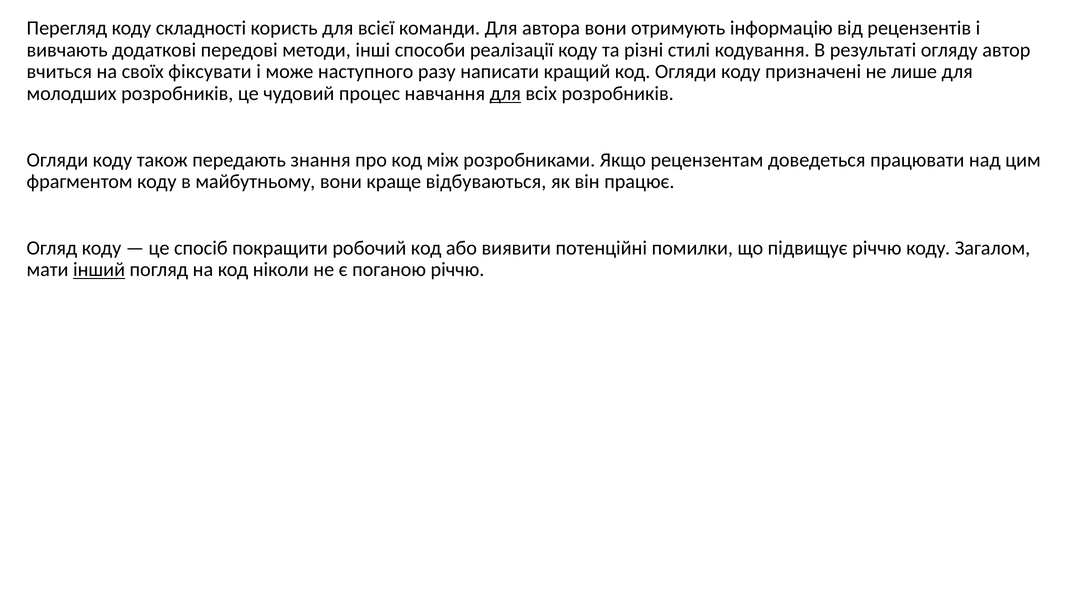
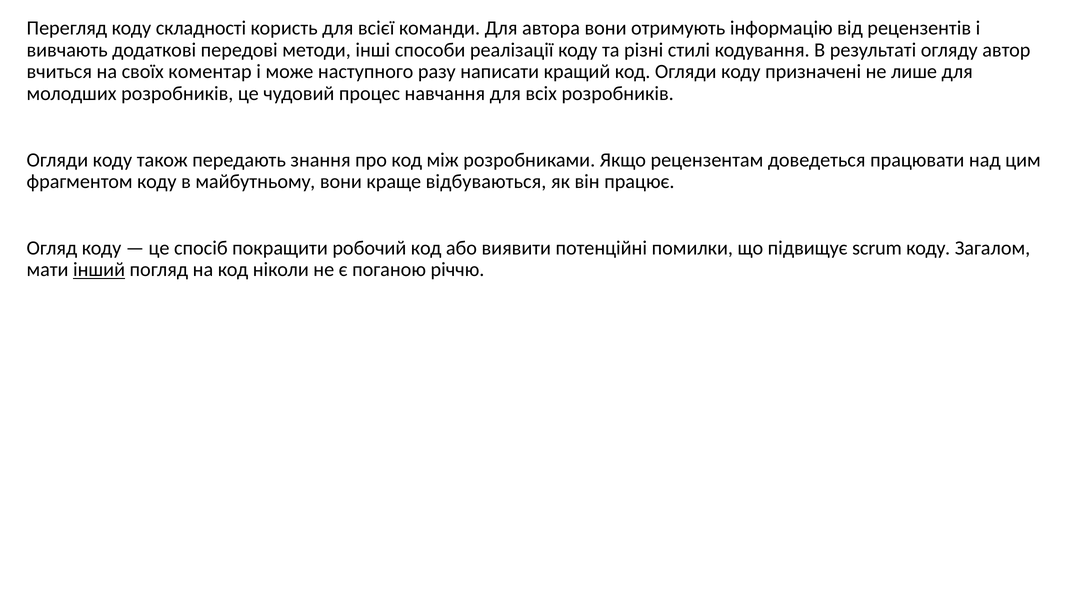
фіксувати: фіксувати -> коментар
для at (505, 94) underline: present -> none
підвищує річчю: річчю -> scrum
